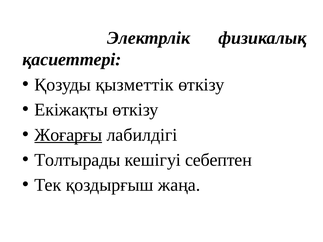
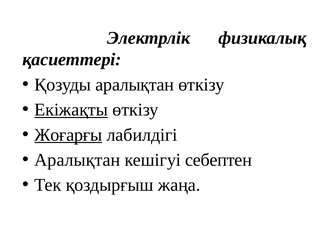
Қозуды қызметтік: қызметтік -> аралықтан
Екіжақты underline: none -> present
Толтырады at (77, 160): Толтырады -> Аралықтан
